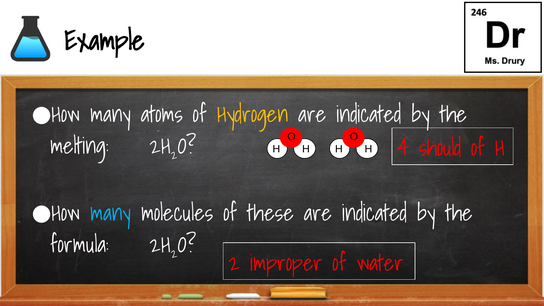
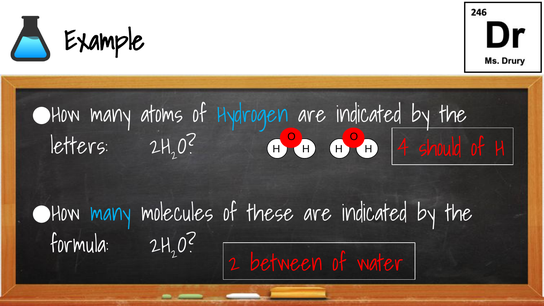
Hydrogen colour: yellow -> light blue
melting: melting -> letters
improper: improper -> between
